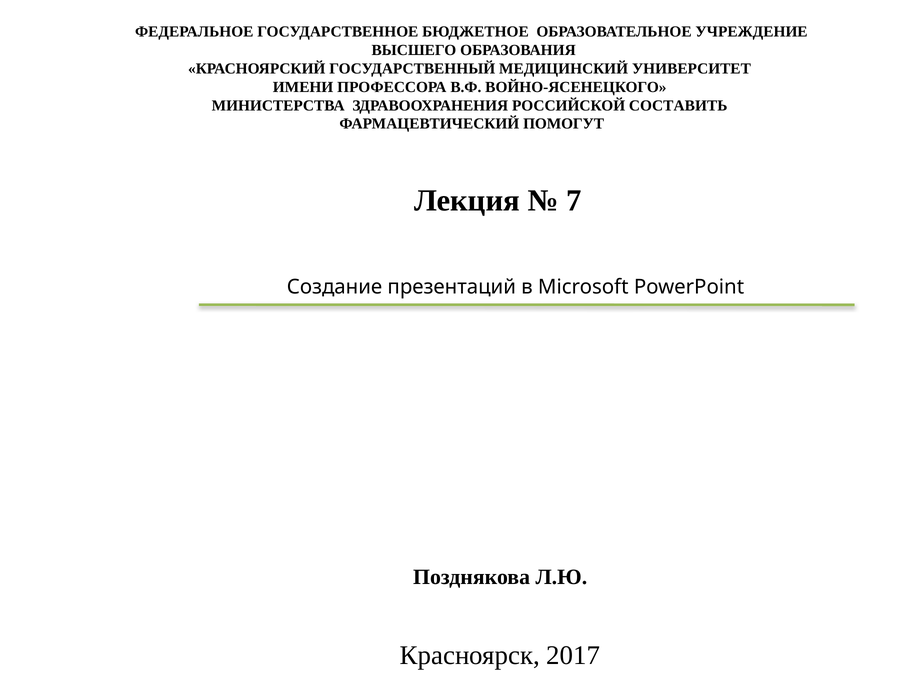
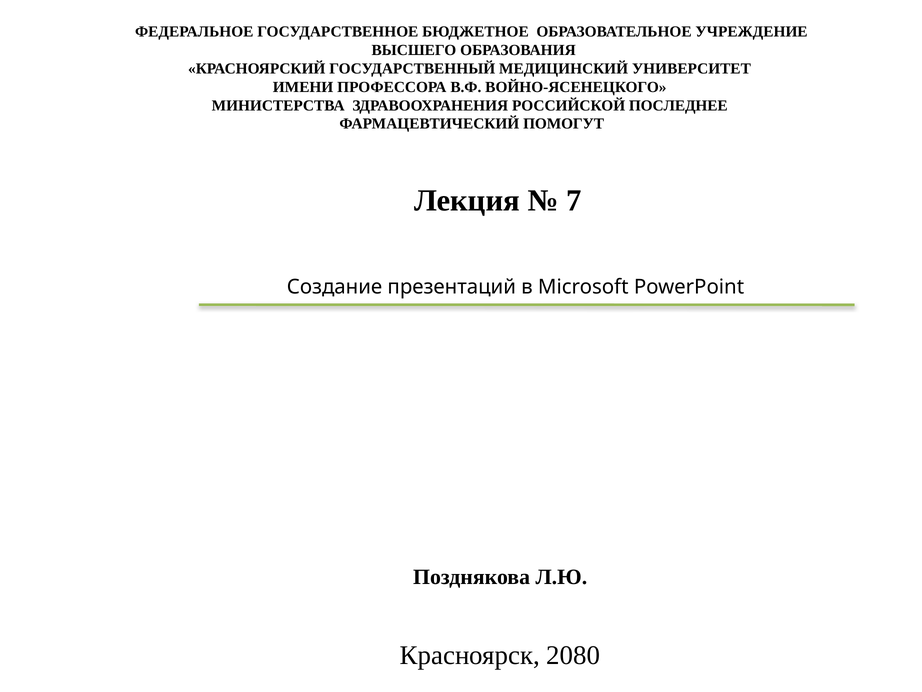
СОСТАВИТЬ: СОСТАВИТЬ -> ПОСЛЕДНЕЕ
2017: 2017 -> 2080
